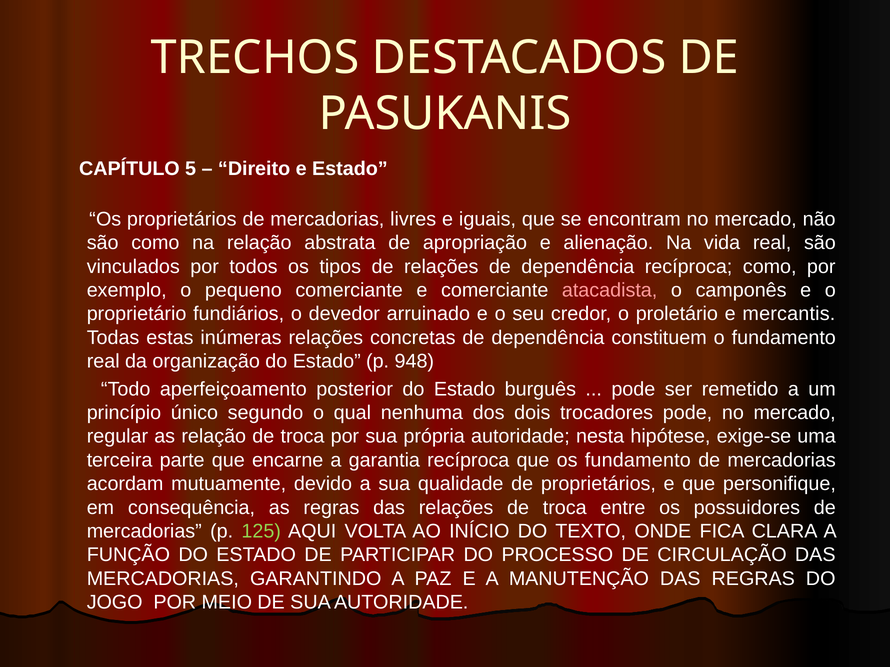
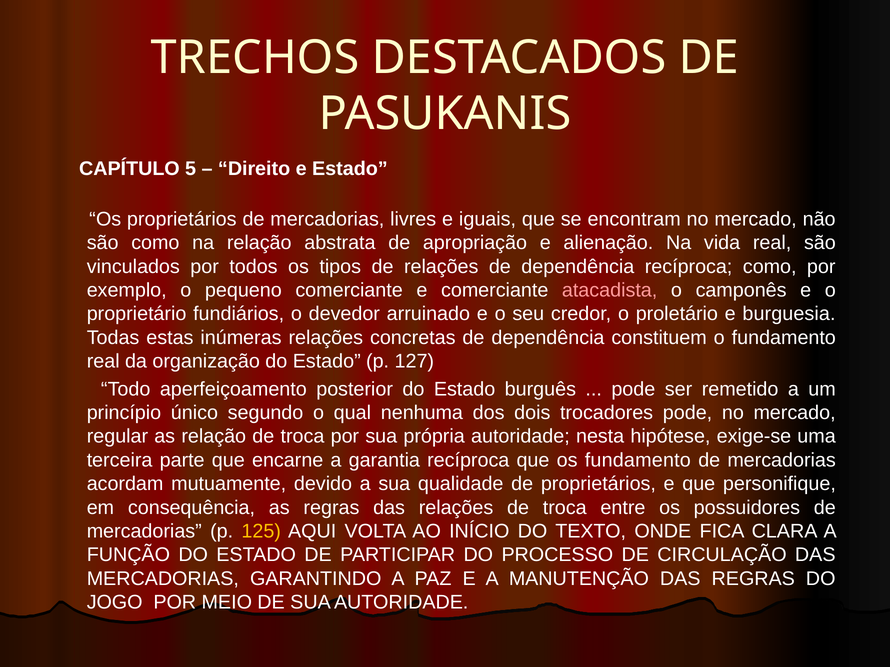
mercantis: mercantis -> burguesia
948: 948 -> 127
125 colour: light green -> yellow
